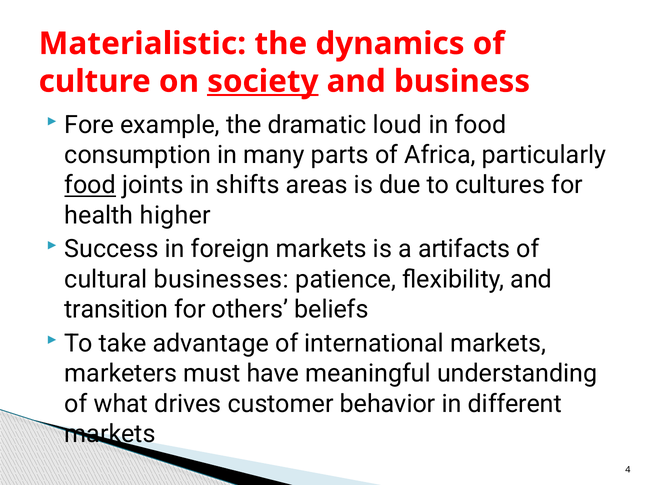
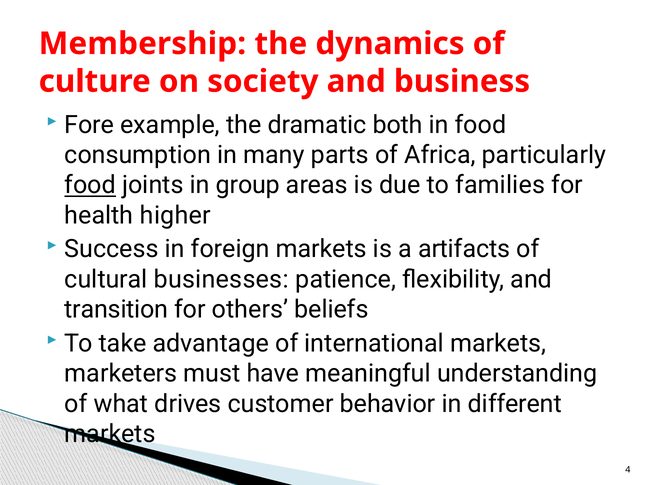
Materialistic: Materialistic -> Membership
society underline: present -> none
loud: loud -> both
shifts: shifts -> group
cultures: cultures -> families
